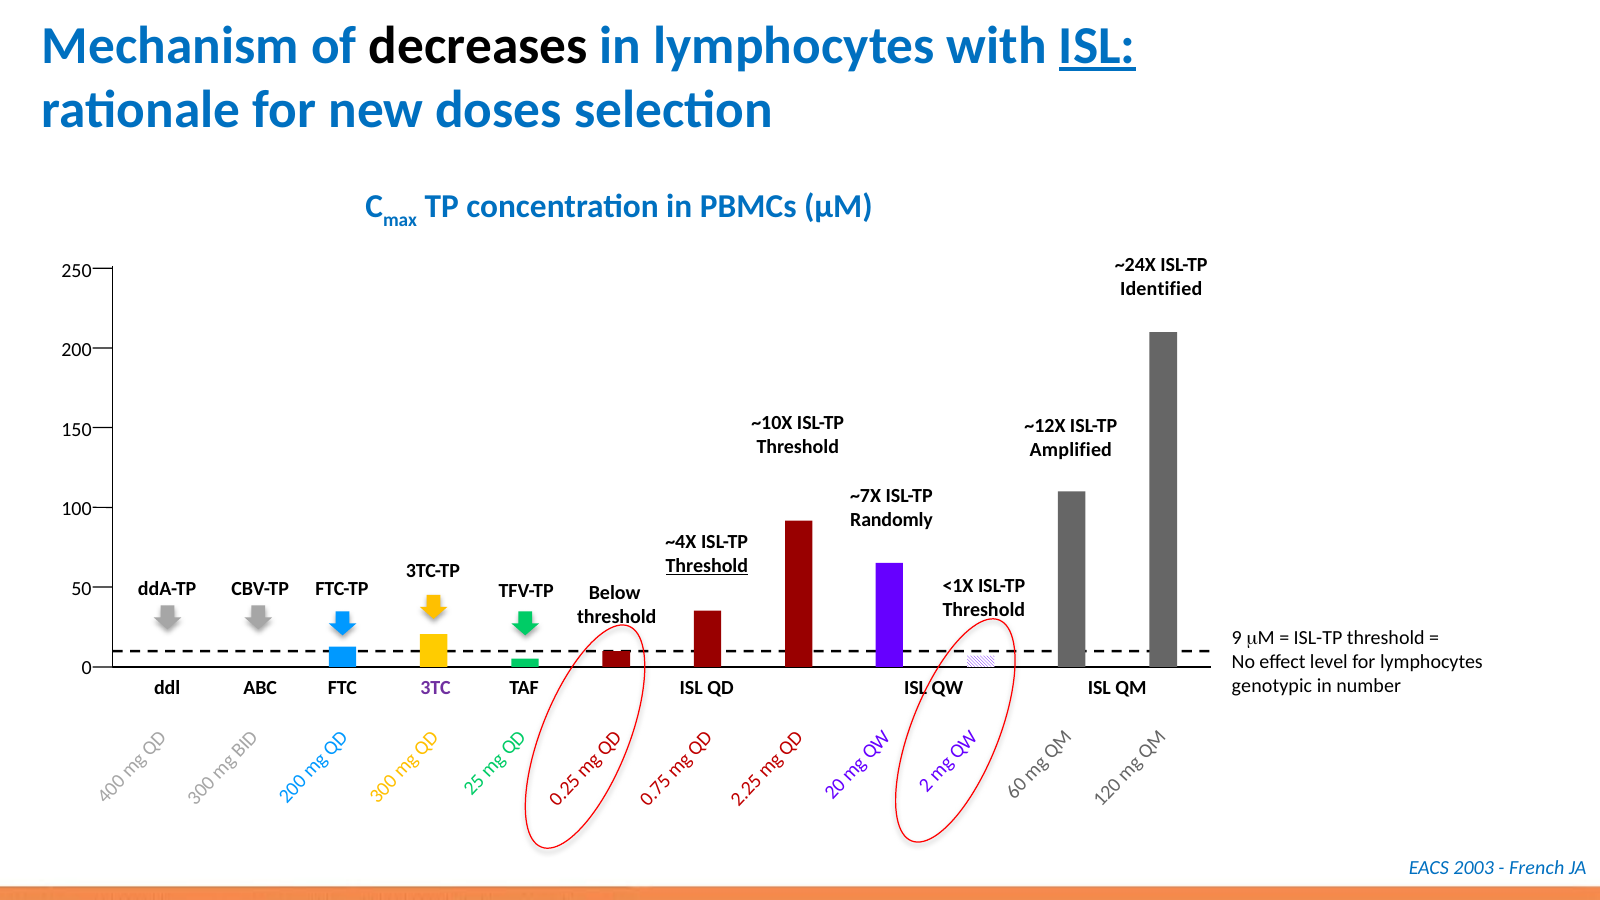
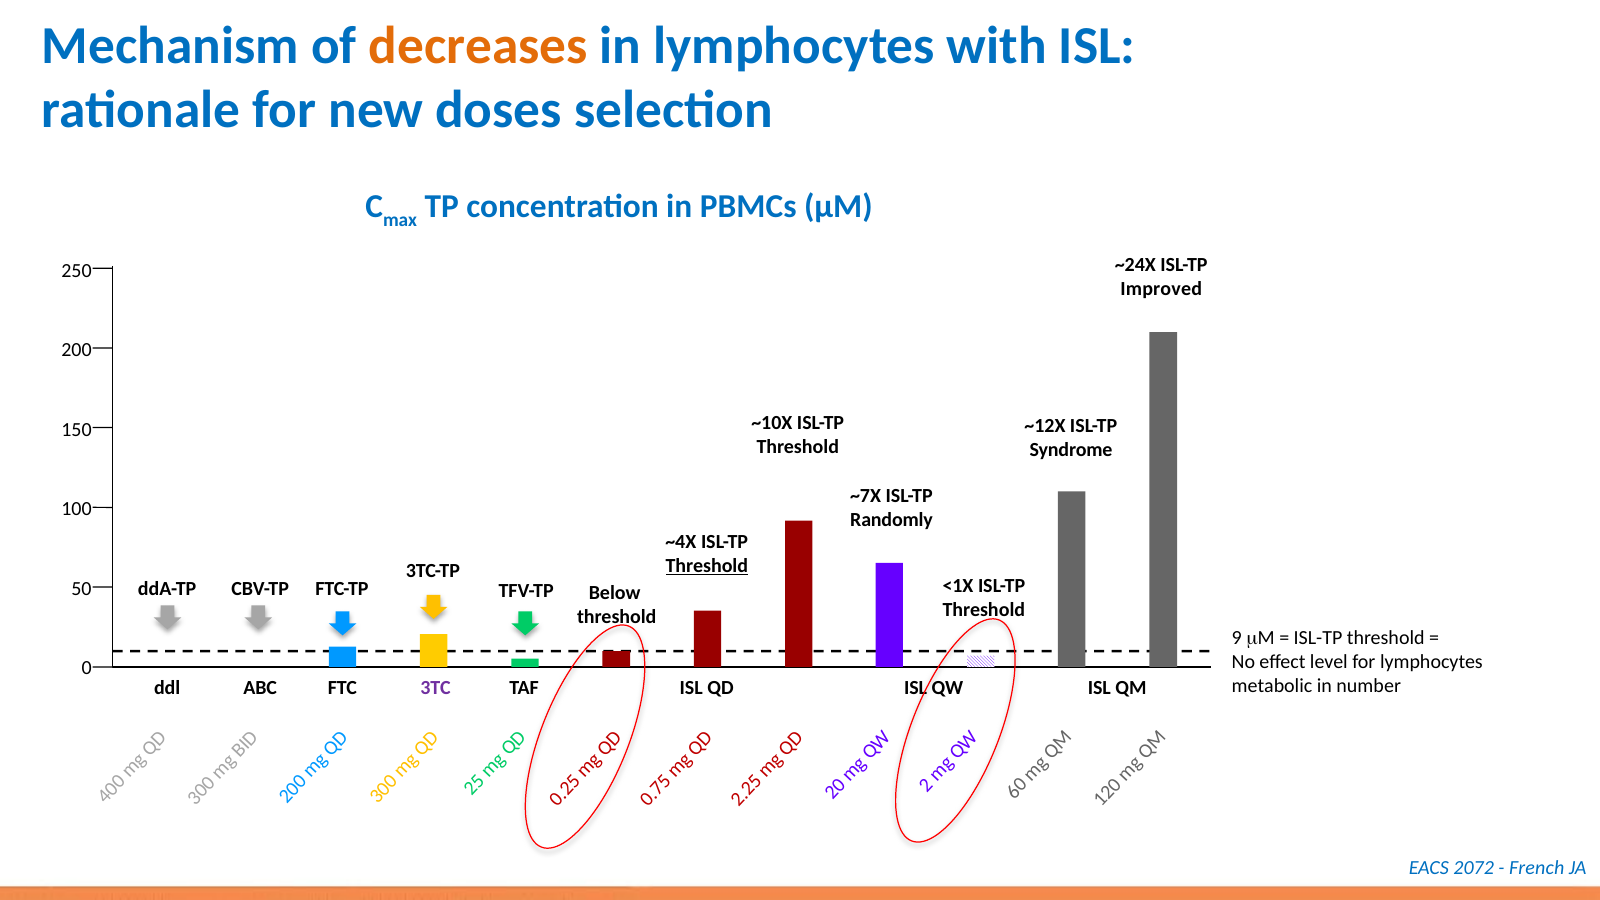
decreases colour: black -> orange
ISL at (1097, 46) underline: present -> none
Identified: Identified -> Improved
Amplified: Amplified -> Syndrome
genotypic: genotypic -> metabolic
2003: 2003 -> 2072
